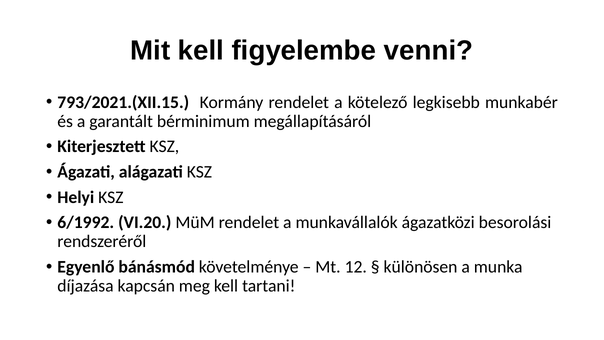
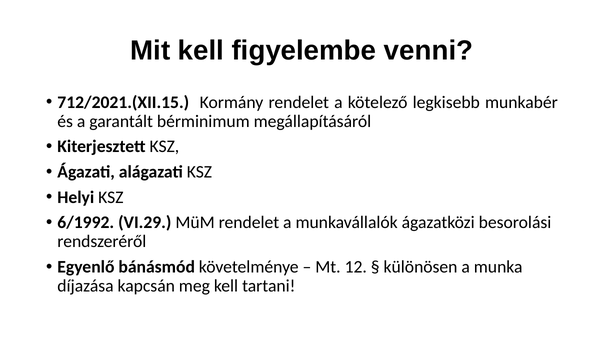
793/2021.(XII.15: 793/2021.(XII.15 -> 712/2021.(XII.15
VI.20: VI.20 -> VI.29
